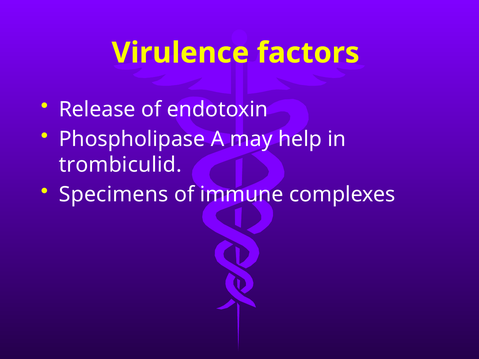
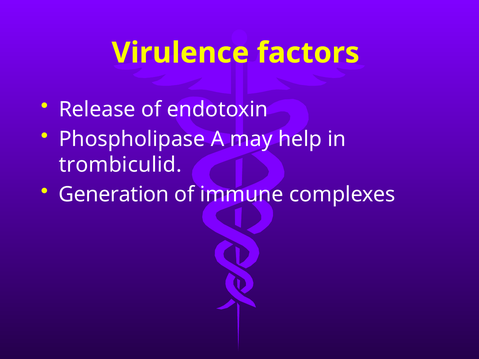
Specimens: Specimens -> Generation
